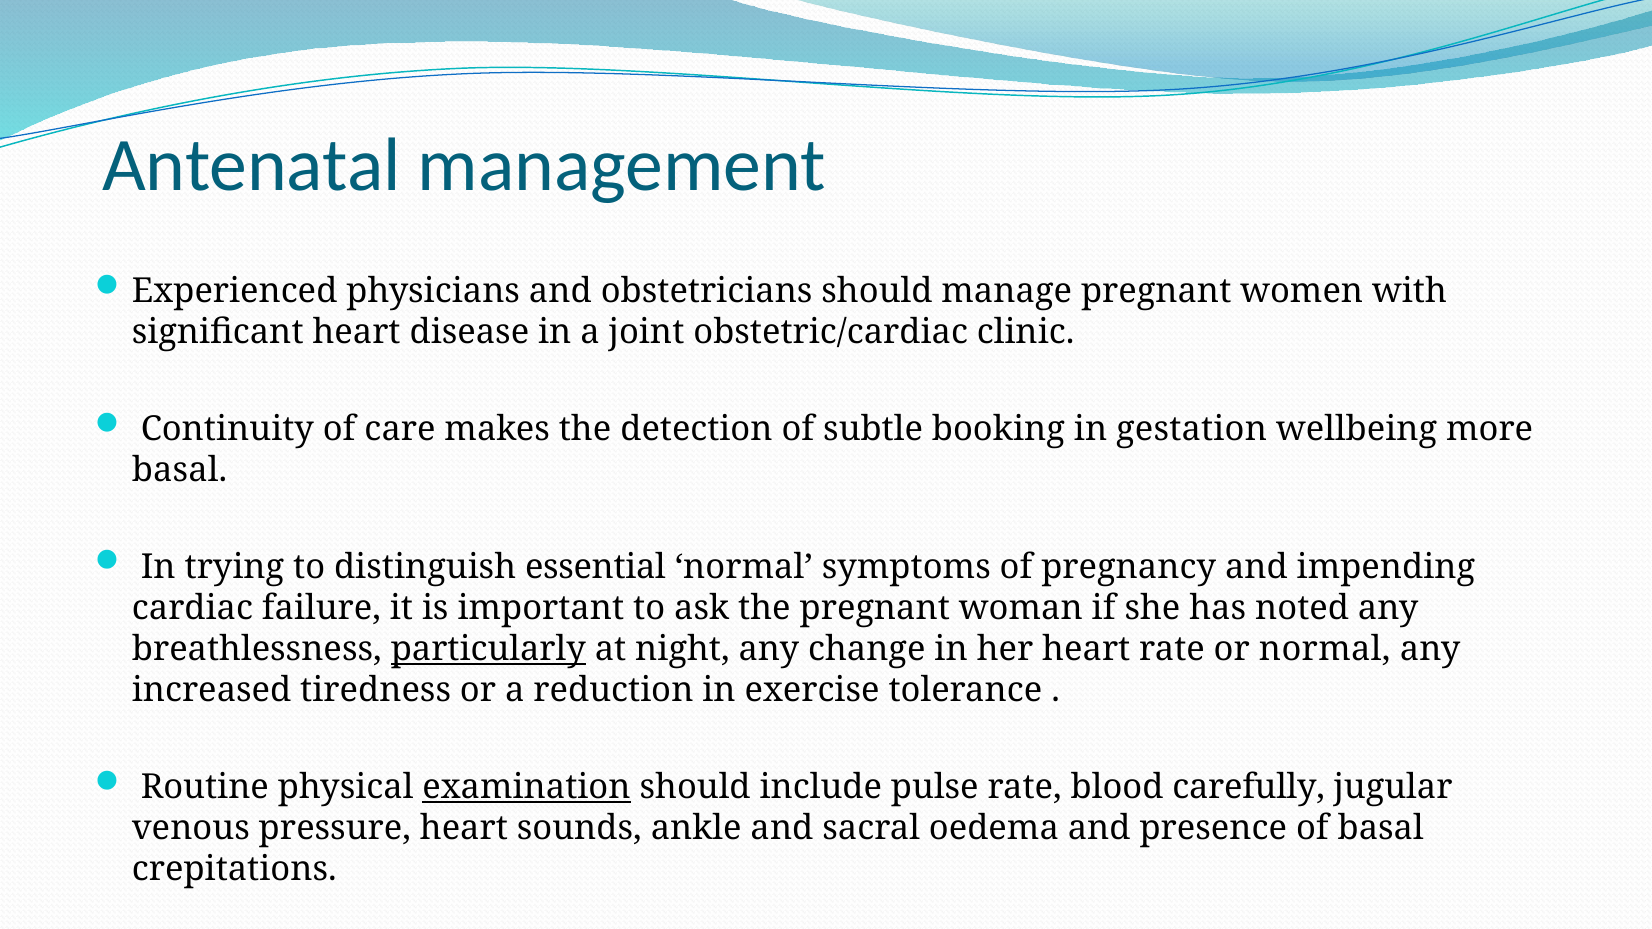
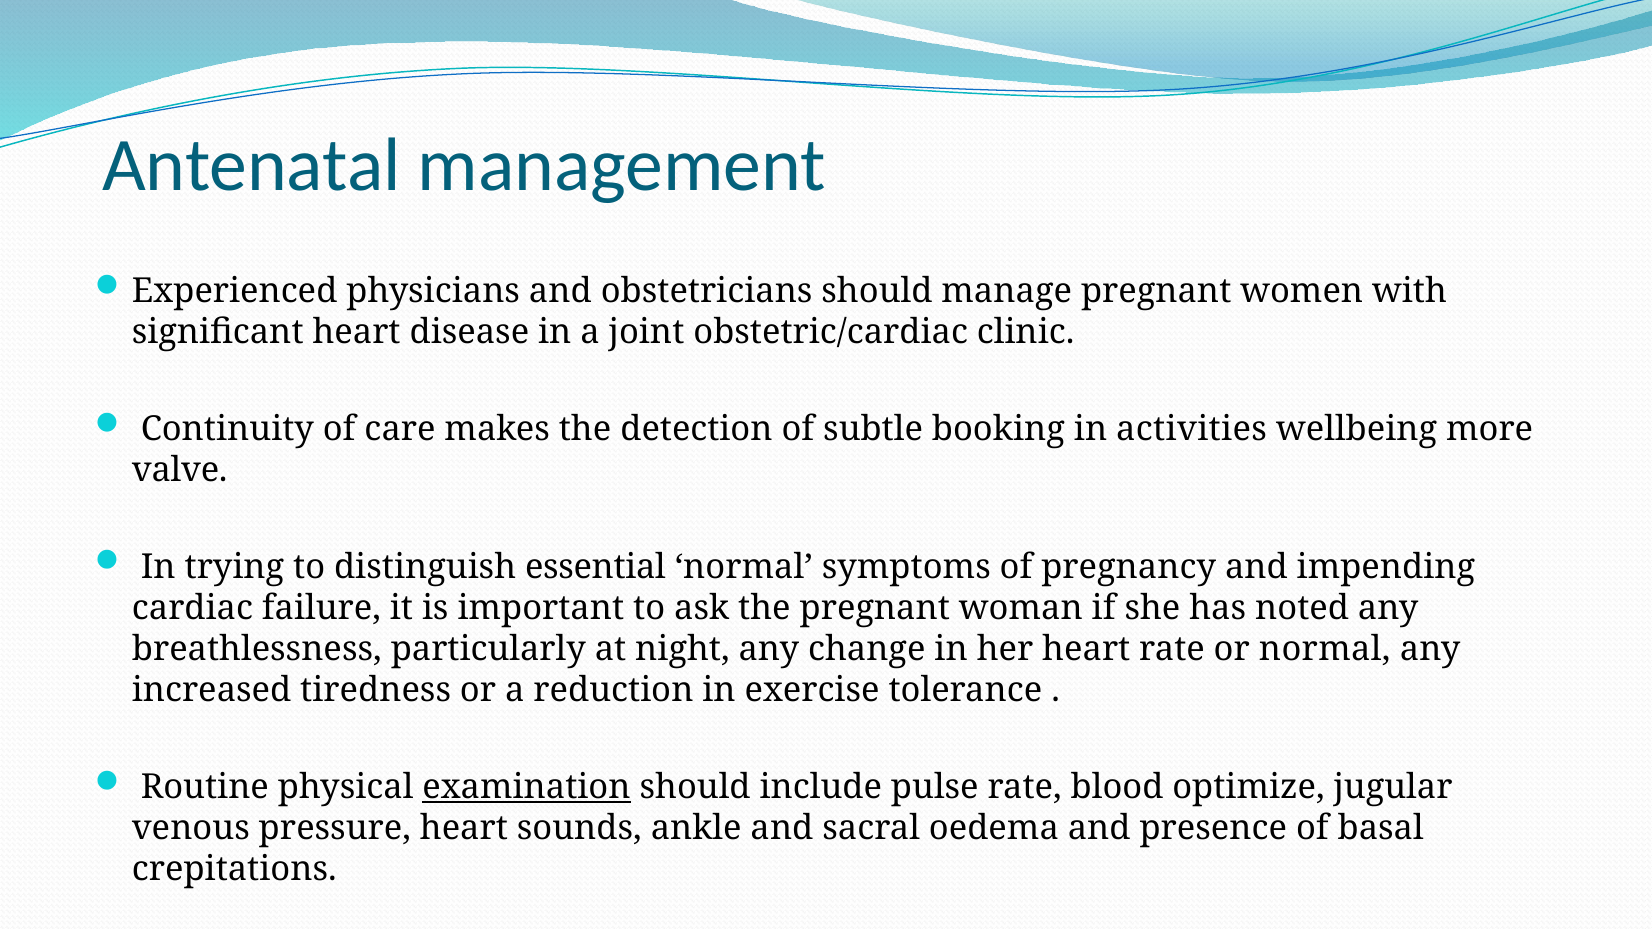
gestation: gestation -> activities
basal at (180, 470): basal -> valve
particularly underline: present -> none
carefully: carefully -> optimize
